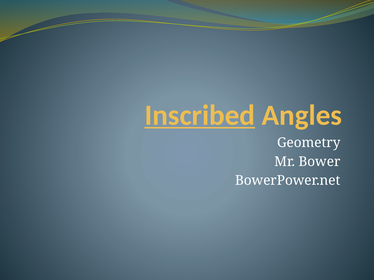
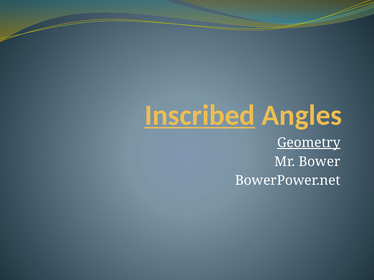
Geometry underline: none -> present
